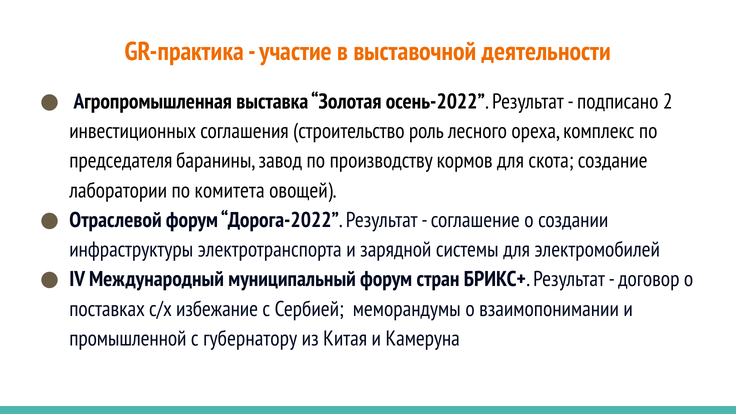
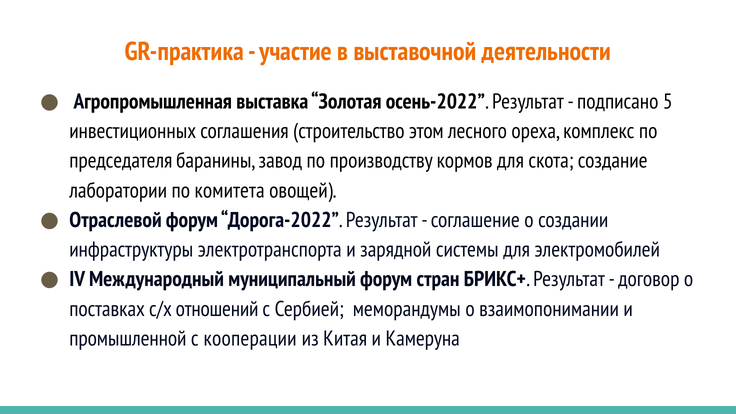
2: 2 -> 5
роль: роль -> этом
избежание: избежание -> отношений
губернатору: губернатору -> кооперации
